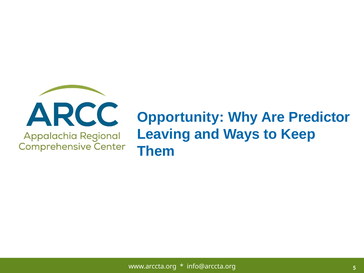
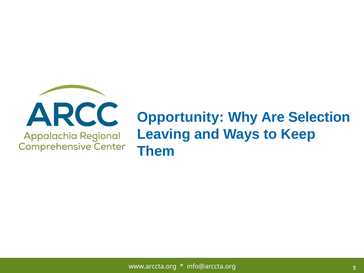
Predictor: Predictor -> Selection
